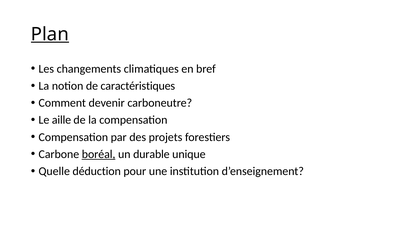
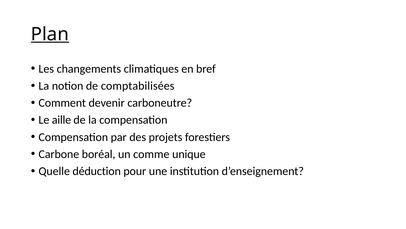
caractéristiques: caractéristiques -> comptabilisées
boréal underline: present -> none
durable: durable -> comme
